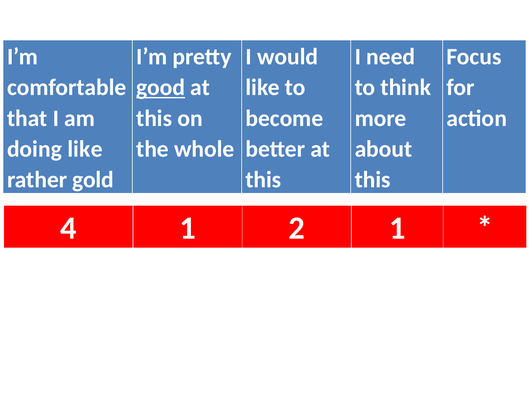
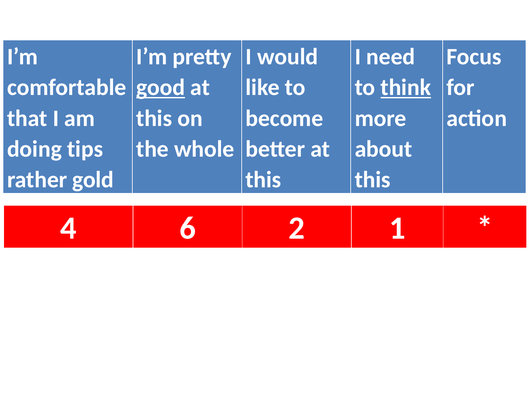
think underline: none -> present
doing like: like -> tips
4 1: 1 -> 6
